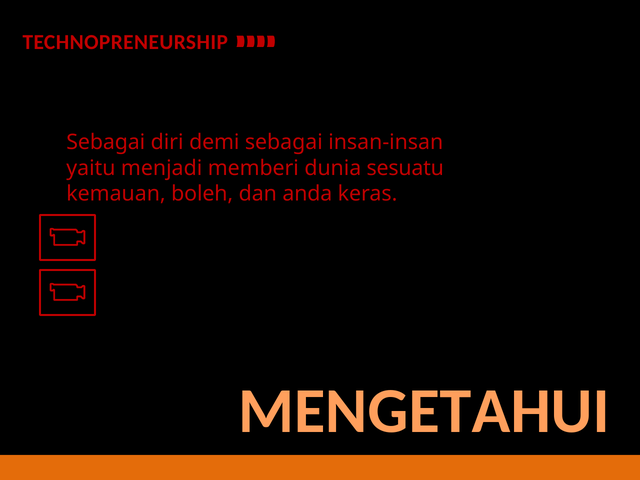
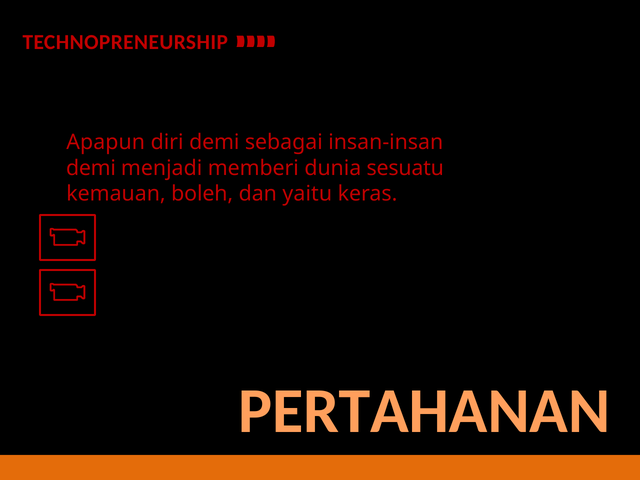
Sebagai at (106, 142): Sebagai -> Apapun
yaitu at (91, 168): yaitu -> demi
anda: anda -> yaitu
MENGETAHUI: MENGETAHUI -> PERTAHANAN
